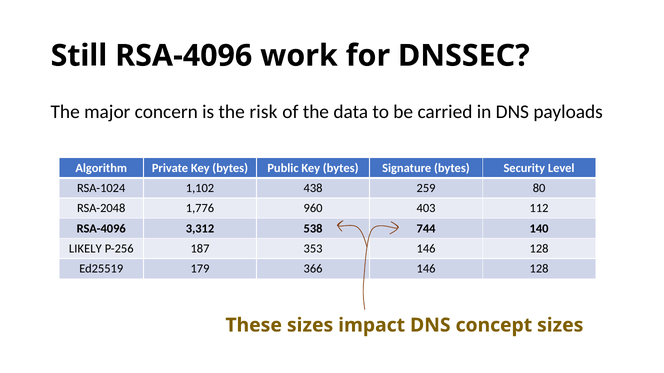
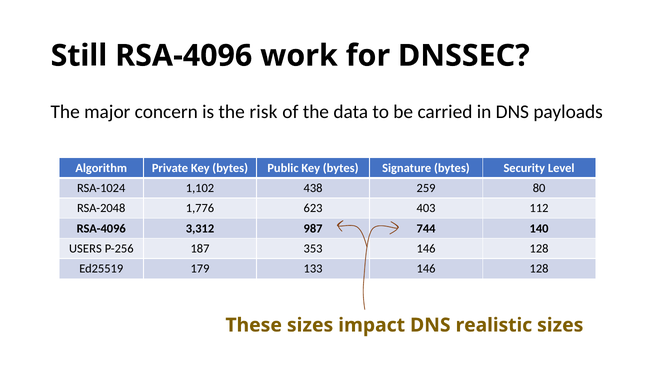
960: 960 -> 623
538: 538 -> 987
LIKELY: LIKELY -> USERS
366: 366 -> 133
concept: concept -> realistic
